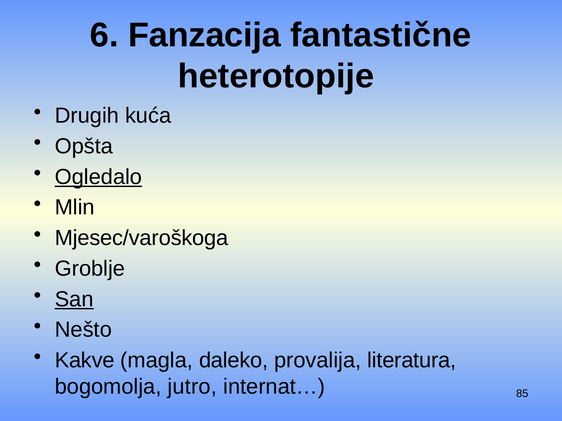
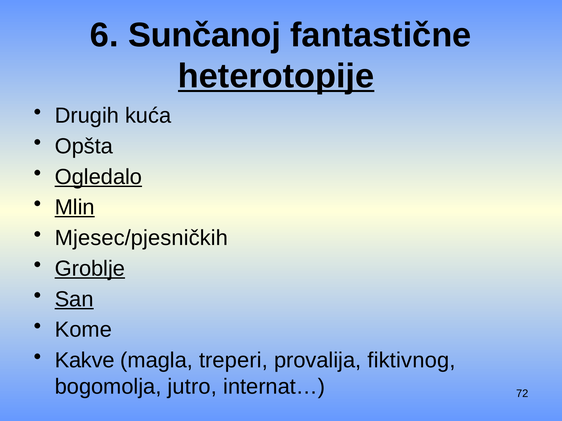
Fanzacija: Fanzacija -> Sunčanoj
heterotopije underline: none -> present
Mlin underline: none -> present
Mjesec/varoškoga: Mjesec/varoškoga -> Mjesec/pjesničkih
Groblje underline: none -> present
Nešto: Nešto -> Kome
daleko: daleko -> treperi
literatura: literatura -> fiktivnog
85: 85 -> 72
